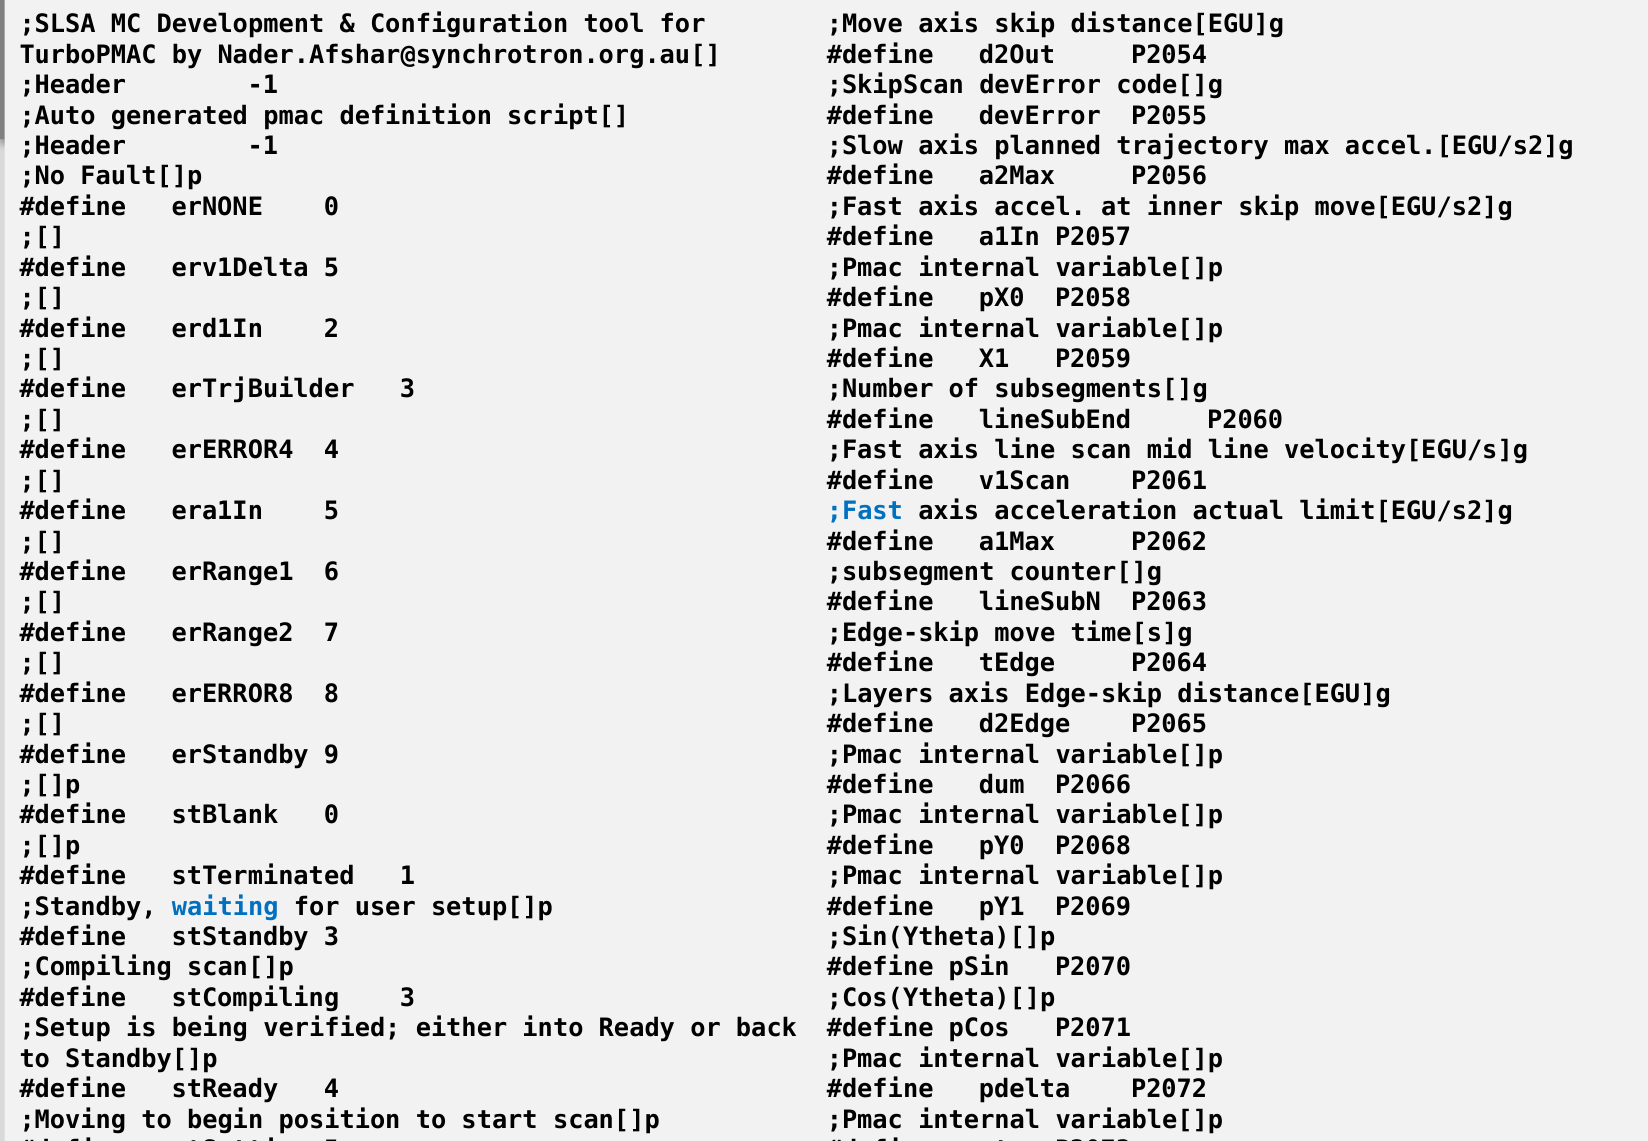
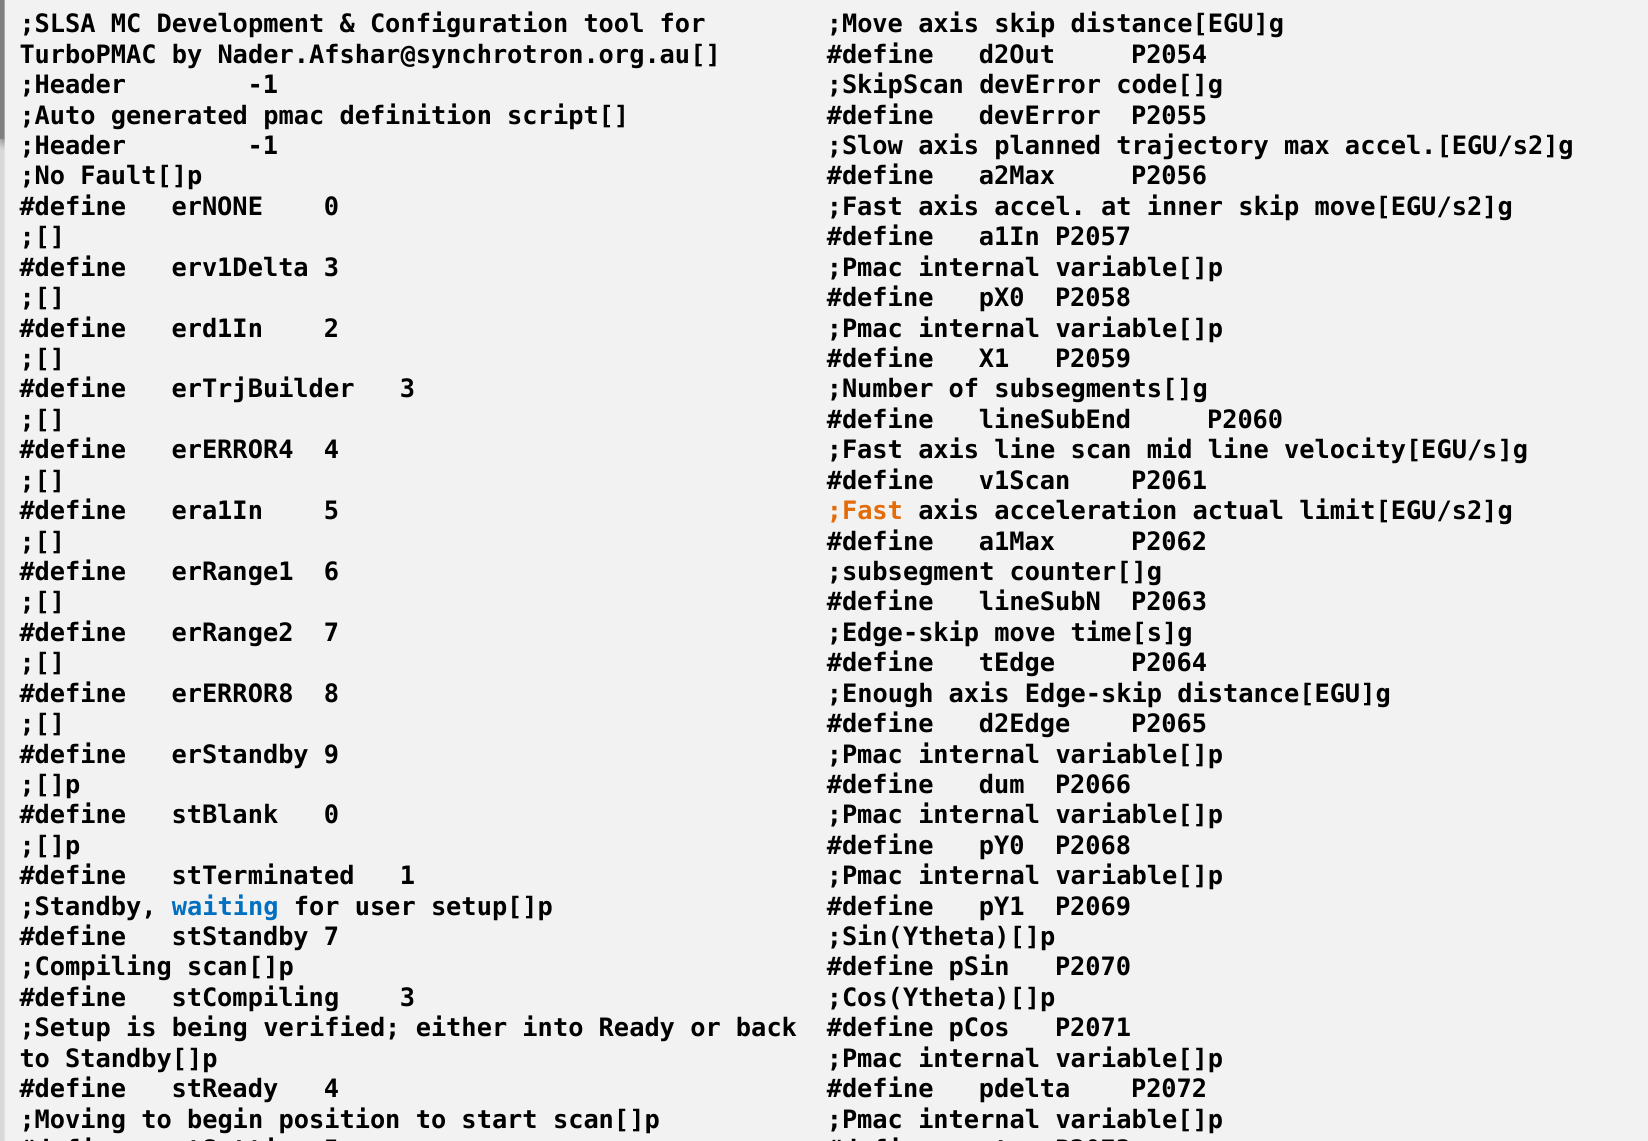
erv1Delta 5: 5 -> 3
;Fast at (865, 511) colour: blue -> orange
;Layers: ;Layers -> ;Enough
stStandby 3: 3 -> 7
